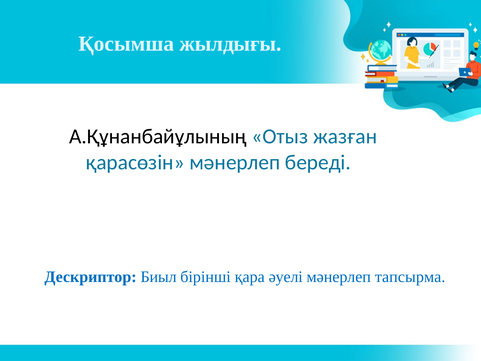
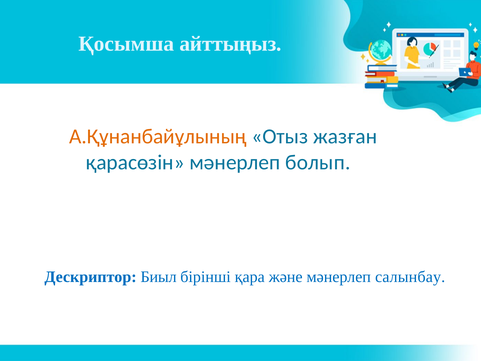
жылдығы: жылдығы -> айттыңыз
А.Құнанбайұлының colour: black -> orange
береді: береді -> болып
әуелі: әуелі -> және
тапсырма: тапсырма -> салынбау
